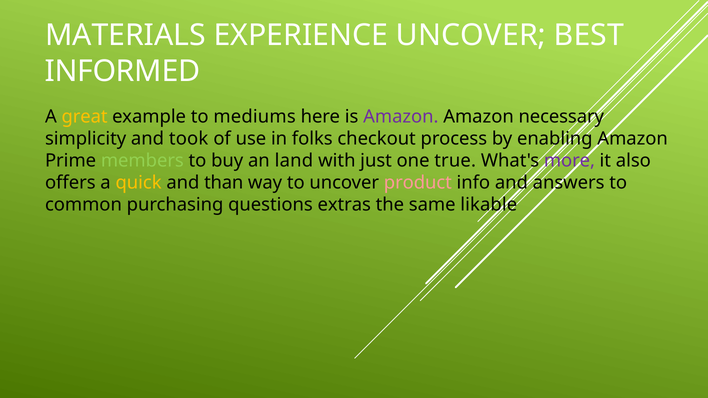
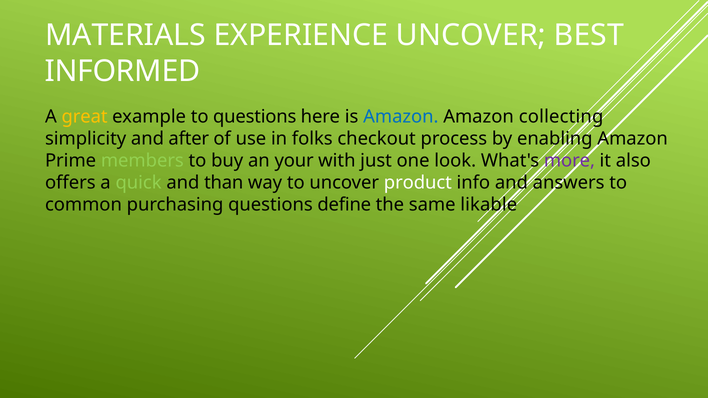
to mediums: mediums -> questions
Amazon at (401, 117) colour: purple -> blue
necessary: necessary -> collecting
took: took -> after
land: land -> your
true: true -> look
quick colour: yellow -> light green
product colour: pink -> white
extras: extras -> define
